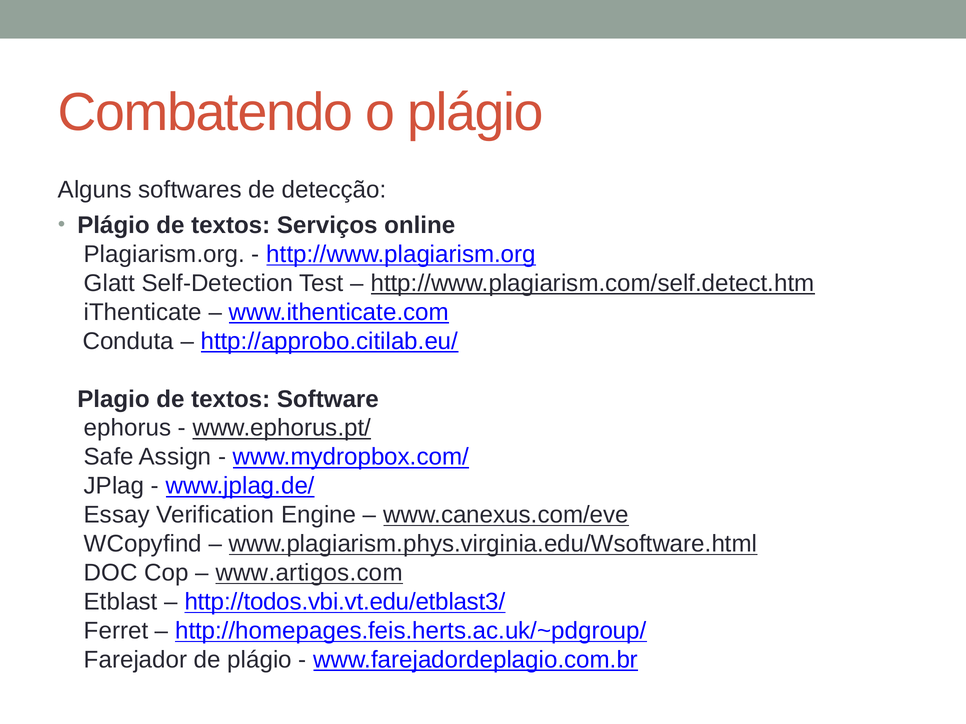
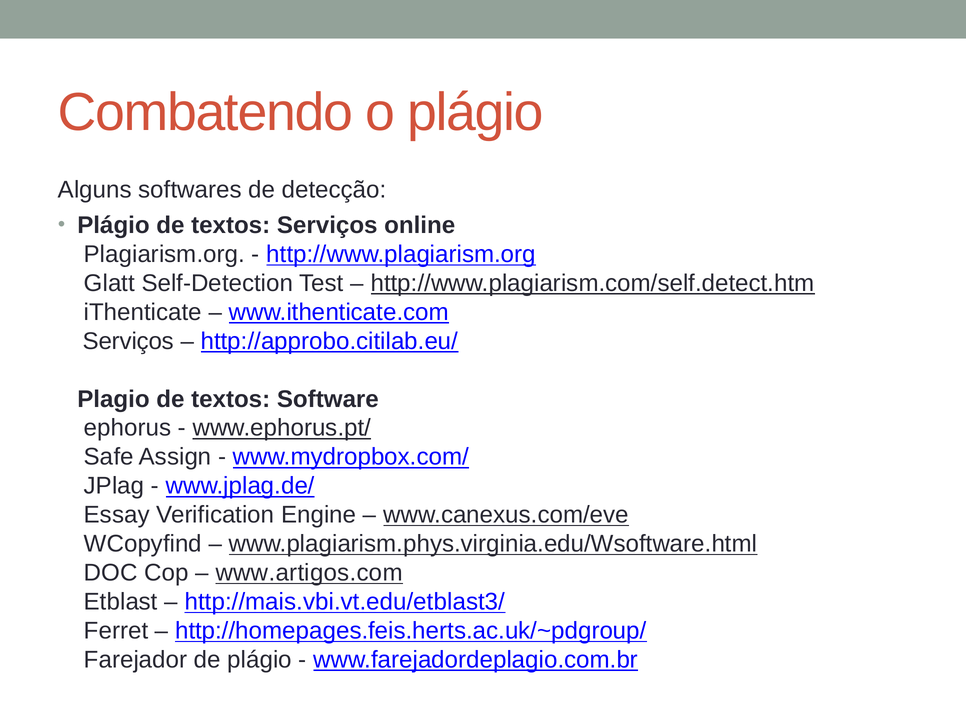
Conduta at (128, 341): Conduta -> Serviços
http://todos.vbi.vt.edu/etblast3/: http://todos.vbi.vt.edu/etblast3/ -> http://mais.vbi.vt.edu/etblast3/
